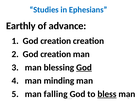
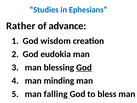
Earthly: Earthly -> Rather
creation at (56, 41): creation -> wisdom
creation at (56, 54): creation -> eudokia
bless underline: present -> none
